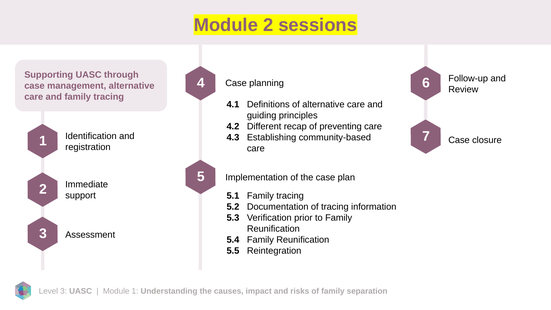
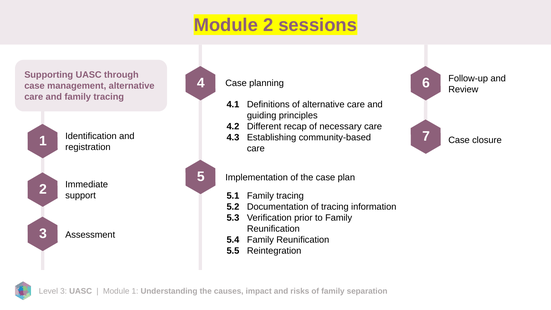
preventing: preventing -> necessary
